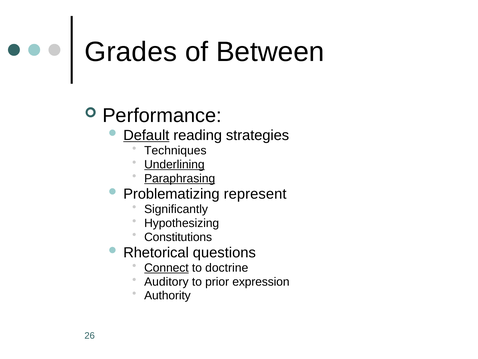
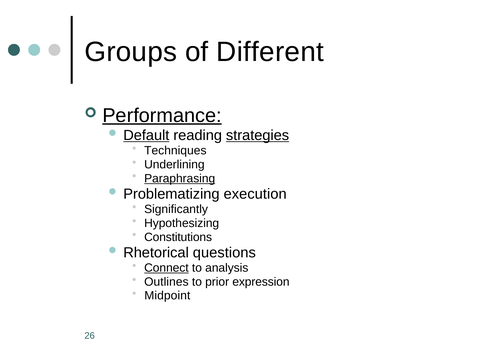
Grades: Grades -> Groups
Between: Between -> Different
Performance underline: none -> present
strategies underline: none -> present
Underlining underline: present -> none
represent: represent -> execution
doctrine: doctrine -> analysis
Auditory: Auditory -> Outlines
Authority: Authority -> Midpoint
